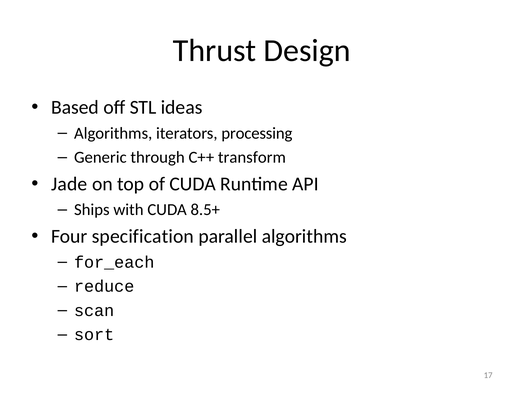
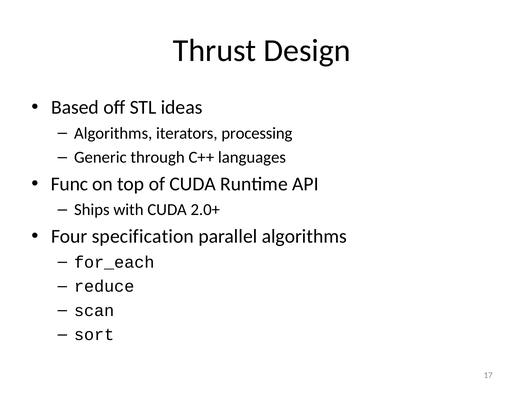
transform: transform -> languages
Jade: Jade -> Func
8.5+: 8.5+ -> 2.0+
